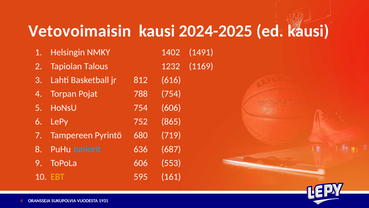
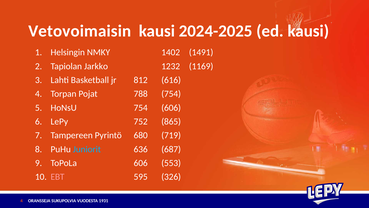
Talous: Talous -> Jarkko
EBT colour: yellow -> pink
161: 161 -> 326
